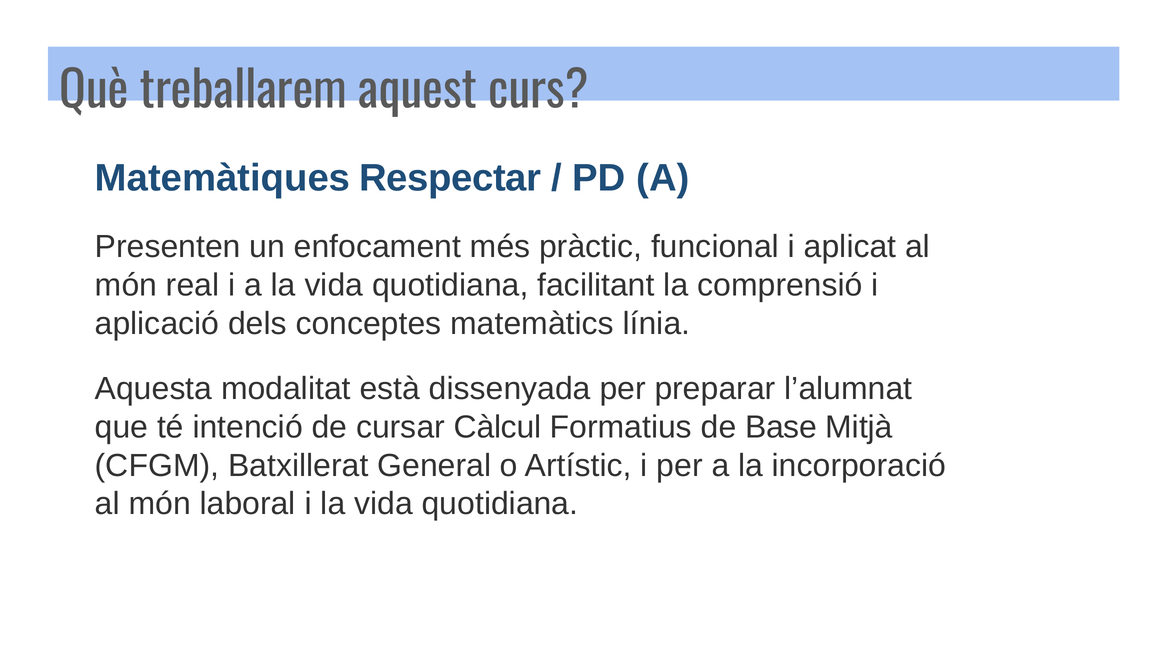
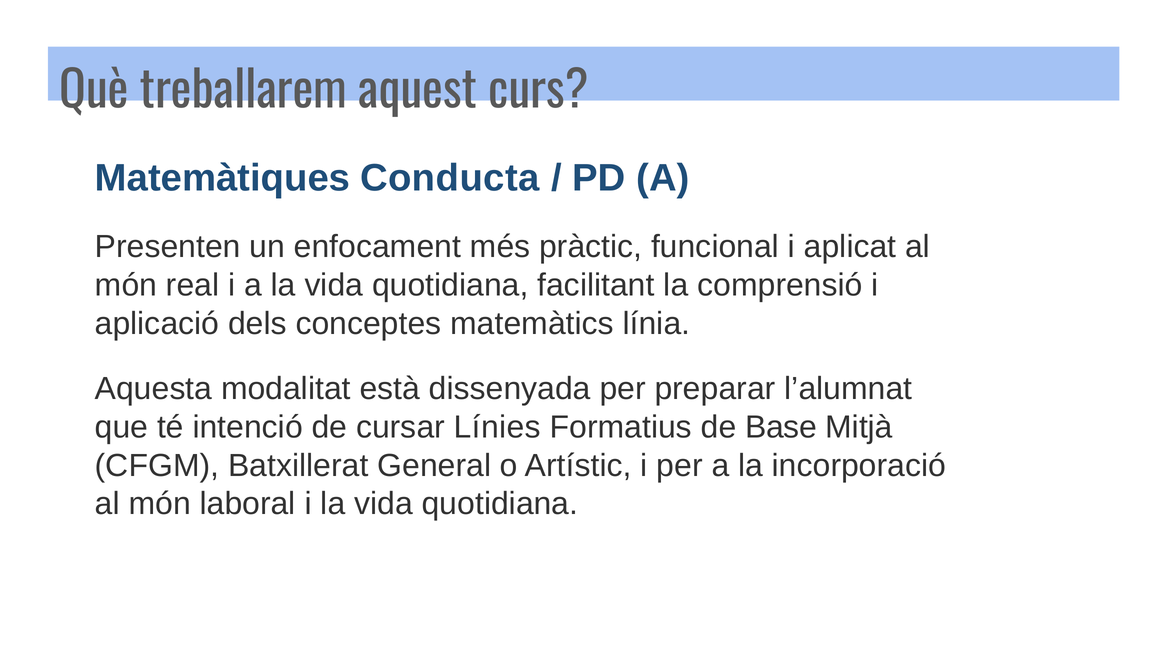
Respectar: Respectar -> Conducta
Càlcul: Càlcul -> Línies
